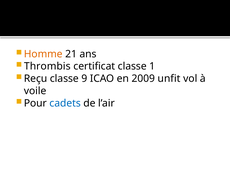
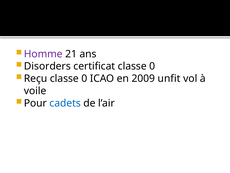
Homme colour: orange -> purple
Thrombis: Thrombis -> Disorders
certificat classe 1: 1 -> 0
Reçu classe 9: 9 -> 0
